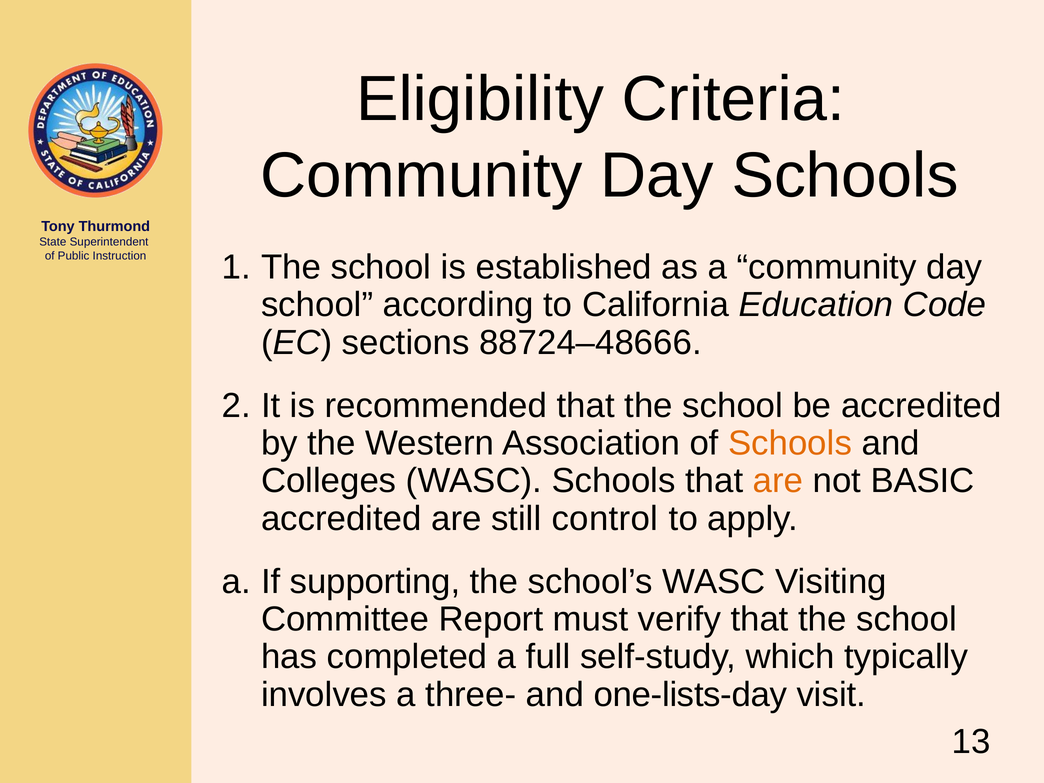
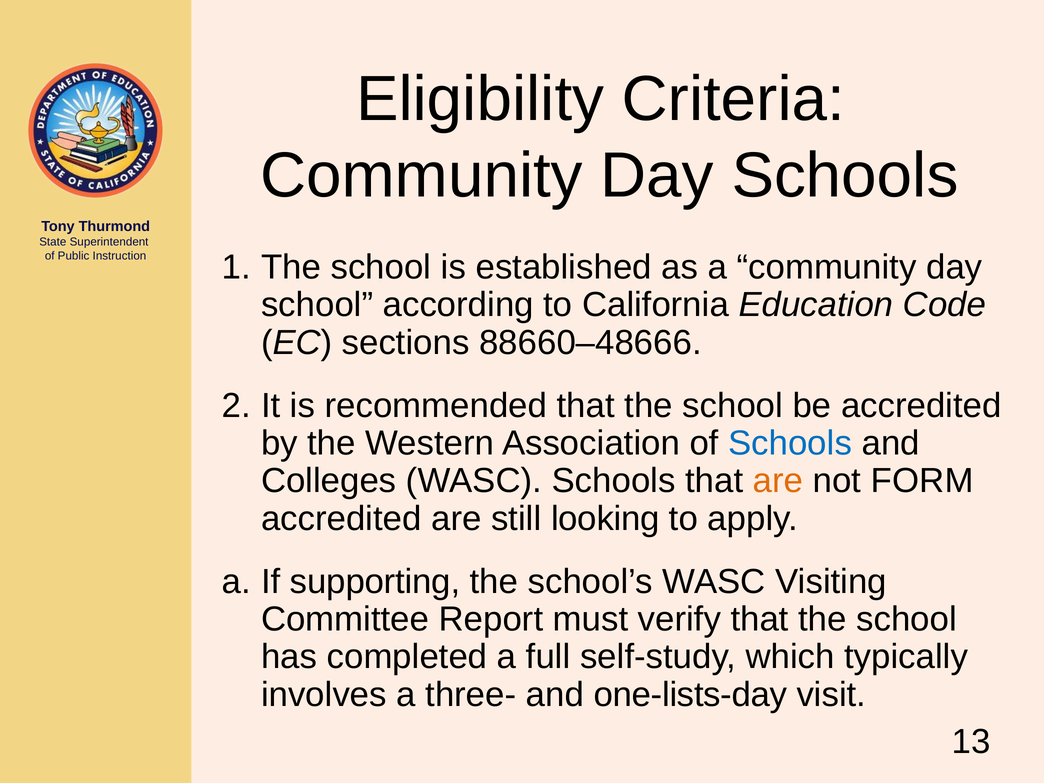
88724–48666: 88724–48666 -> 88660–48666
Schools at (790, 443) colour: orange -> blue
BASIC: BASIC -> FORM
control: control -> looking
